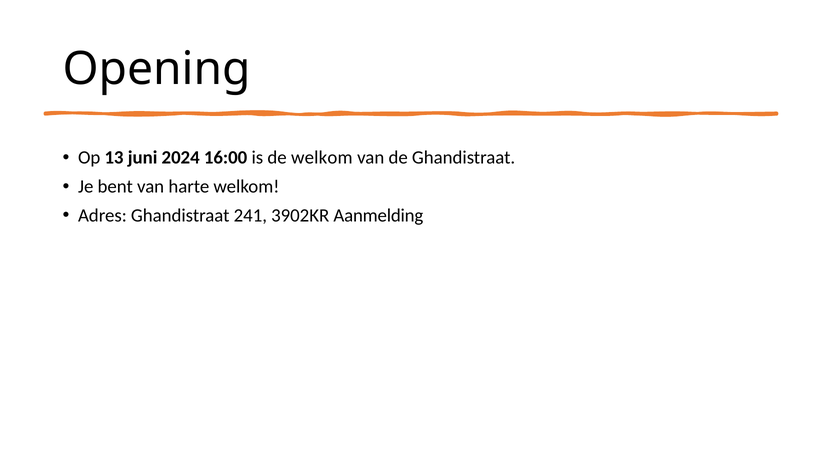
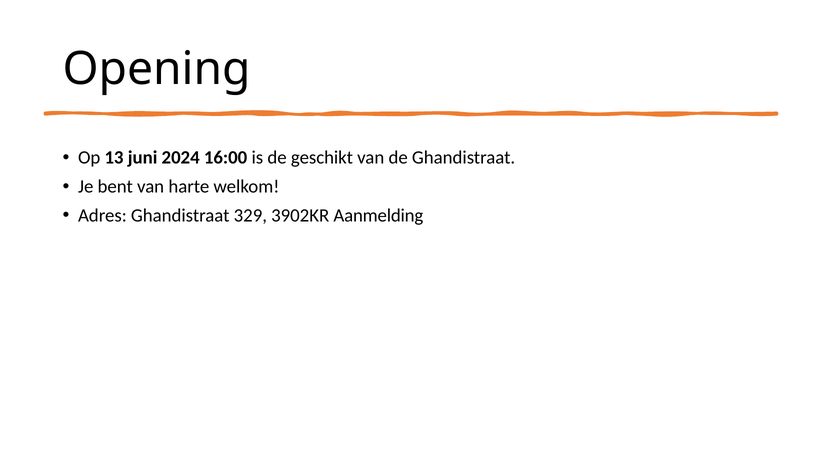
de welkom: welkom -> geschikt
241: 241 -> 329
